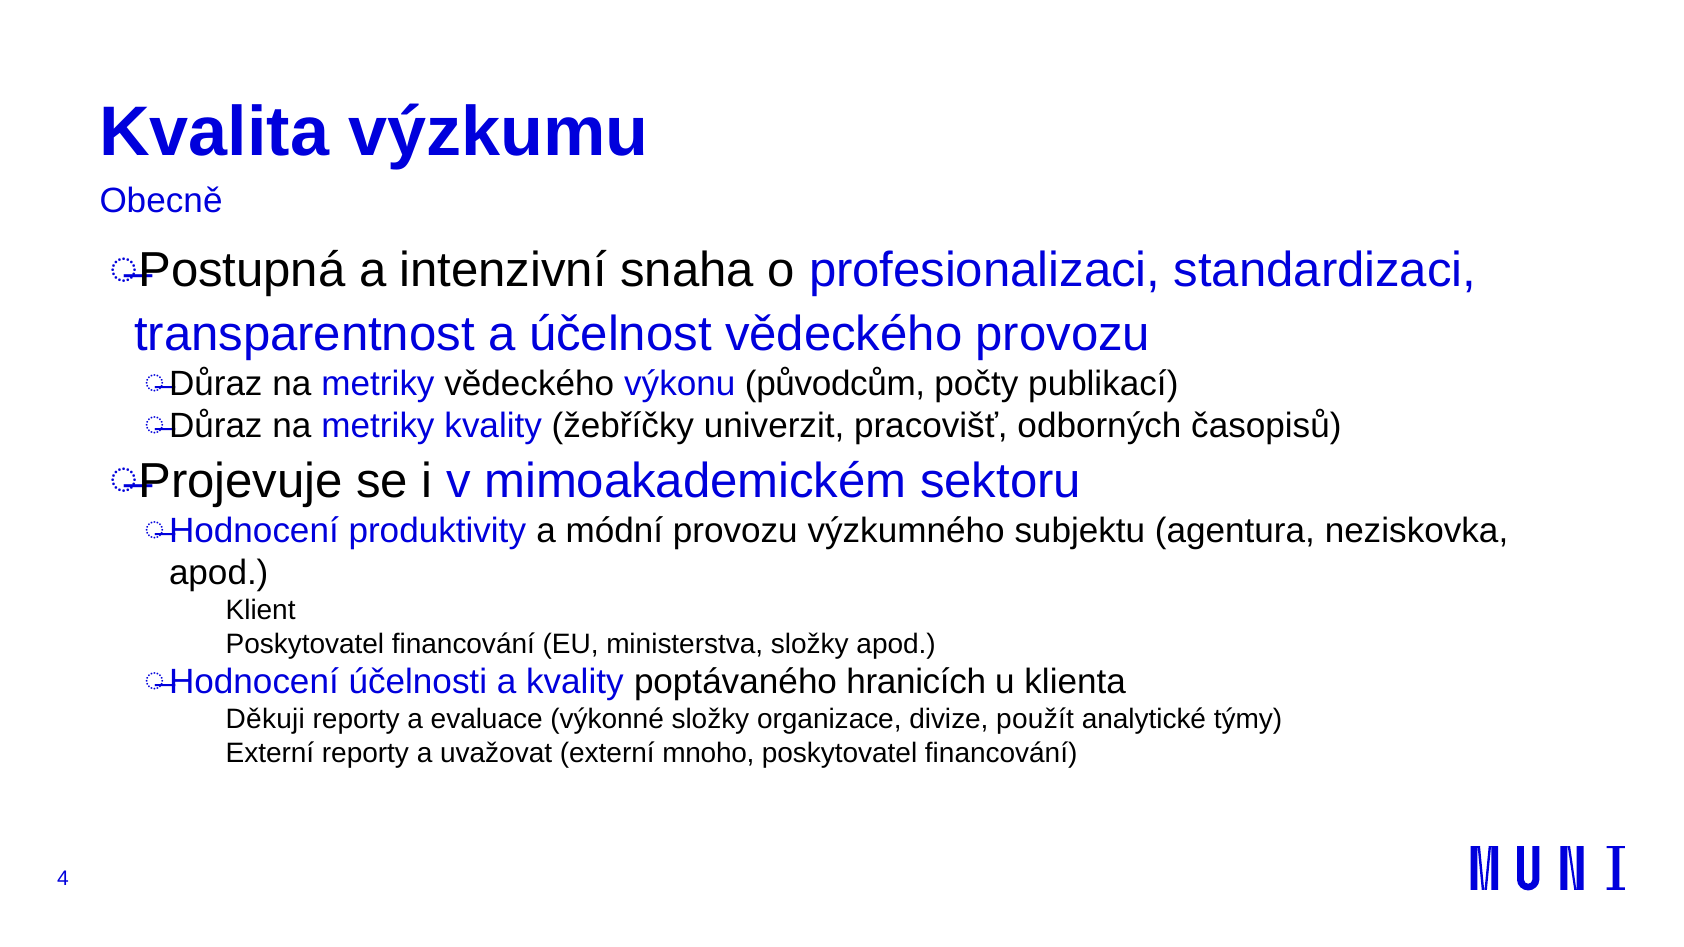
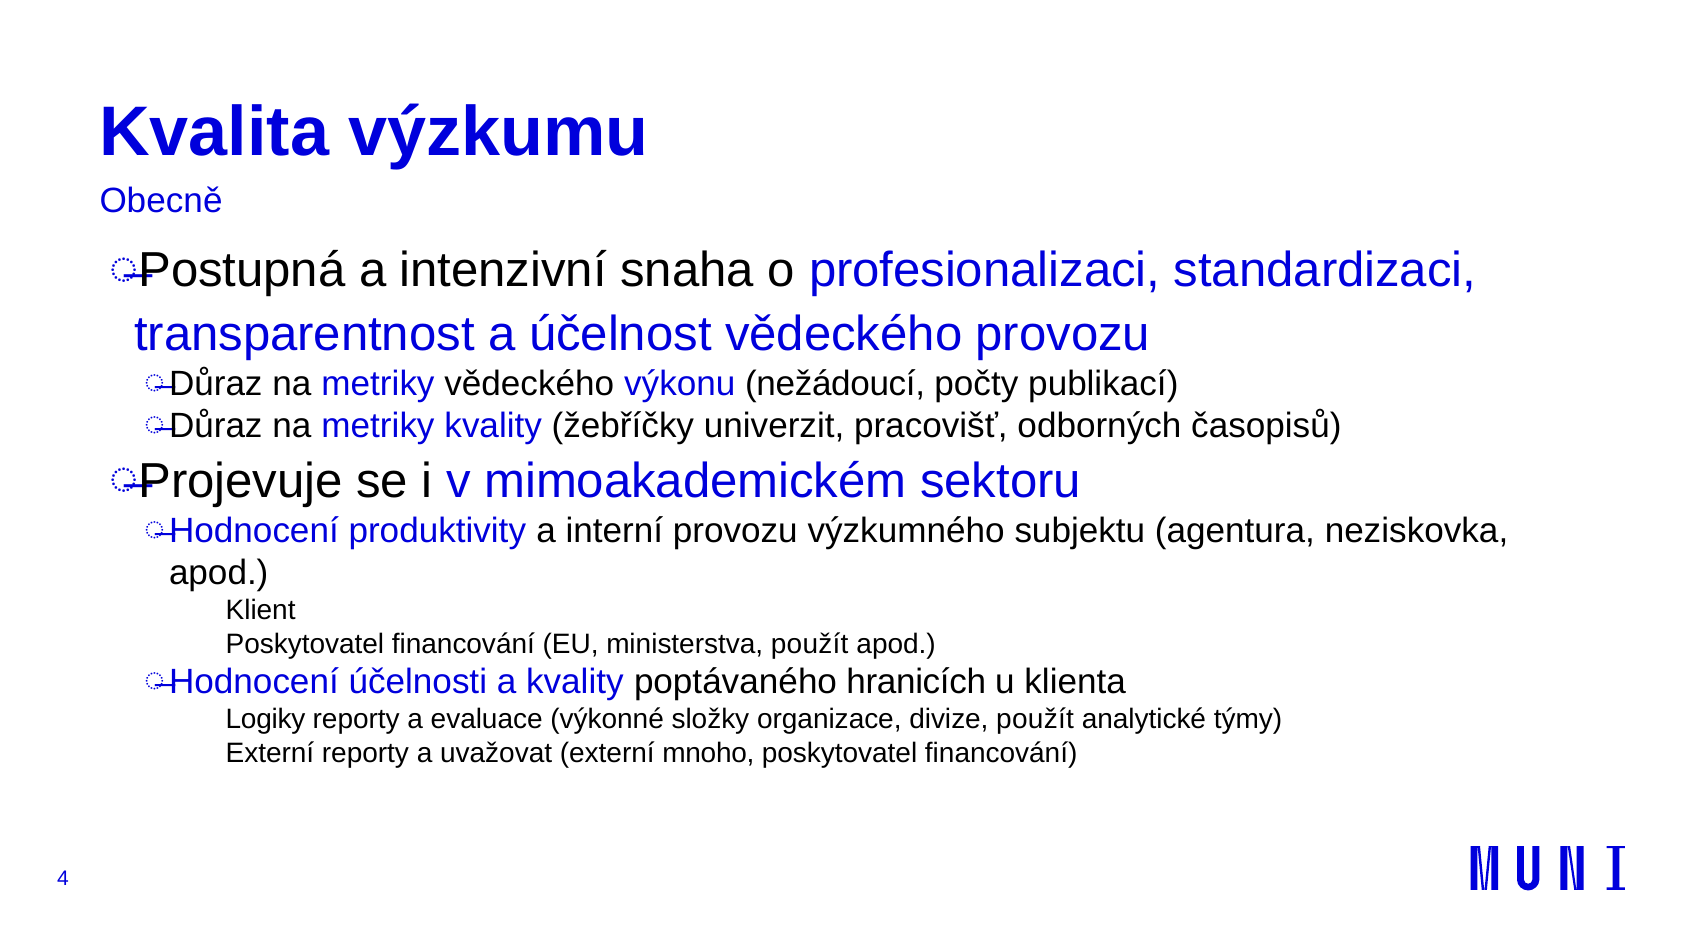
původcům: původcům -> nežádoucí
módní: módní -> interní
ministerstva složky: složky -> použít
Děkuji: Děkuji -> Logiky
